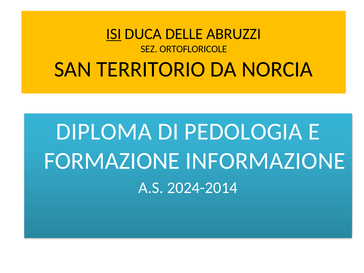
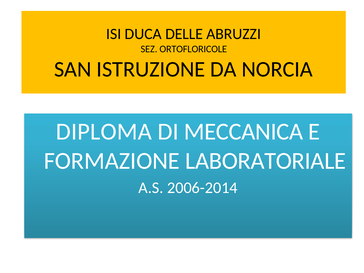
ISI underline: present -> none
TERRITORIO: TERRITORIO -> ISTRUZIONE
PEDOLOGIA: PEDOLOGIA -> MECCANICA
INFORMAZIONE: INFORMAZIONE -> LABORATORIALE
2024-2014: 2024-2014 -> 2006-2014
